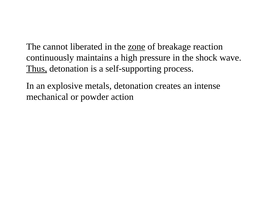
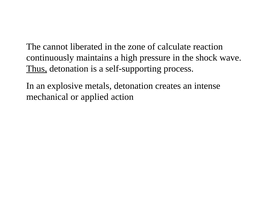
zone underline: present -> none
breakage: breakage -> calculate
powder: powder -> applied
